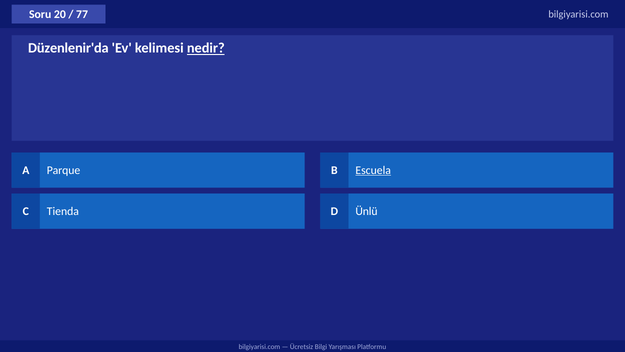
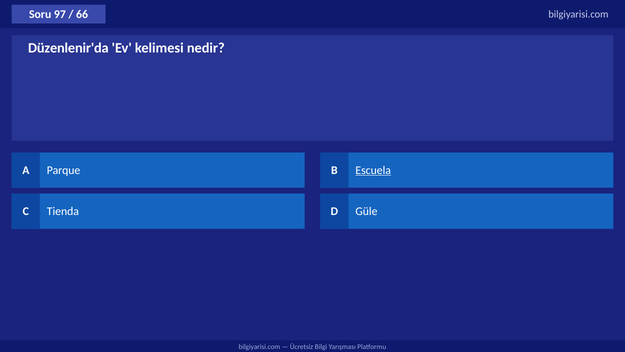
20: 20 -> 97
77: 77 -> 66
nedir underline: present -> none
Ünlü: Ünlü -> Güle
